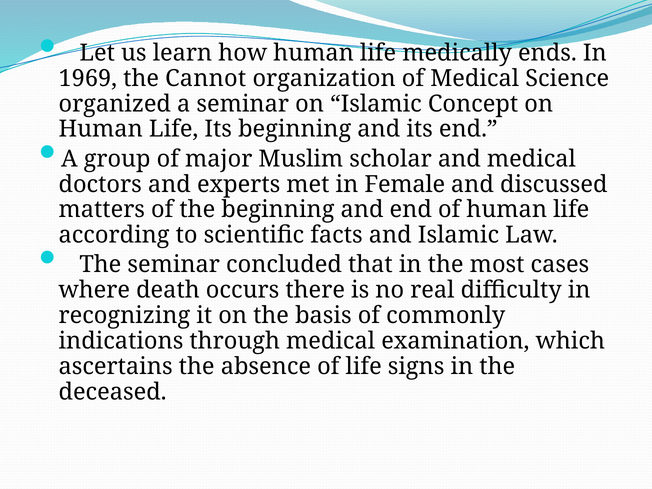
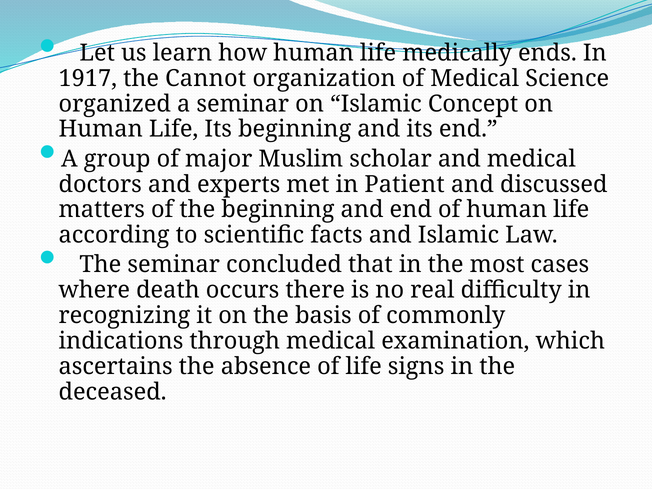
1969: 1969 -> 1917
Female: Female -> Patient
